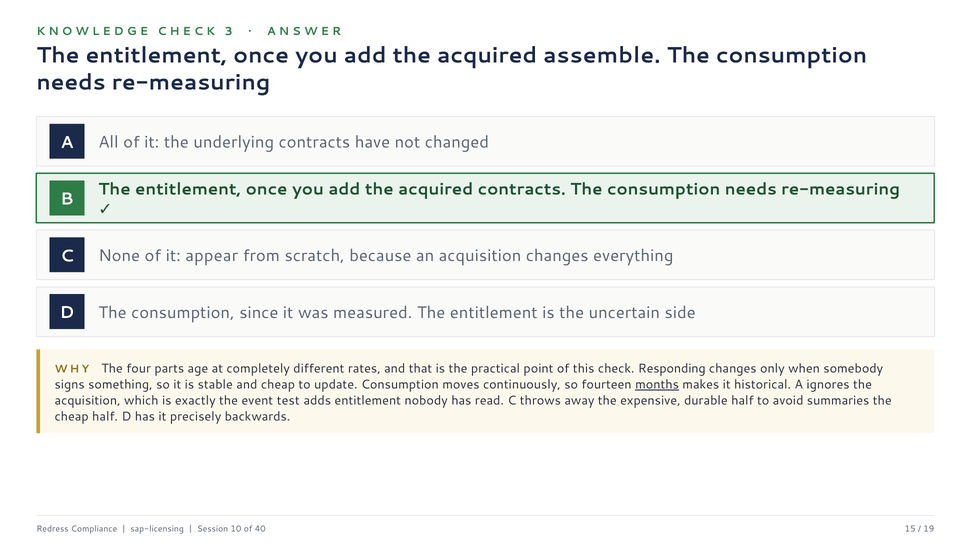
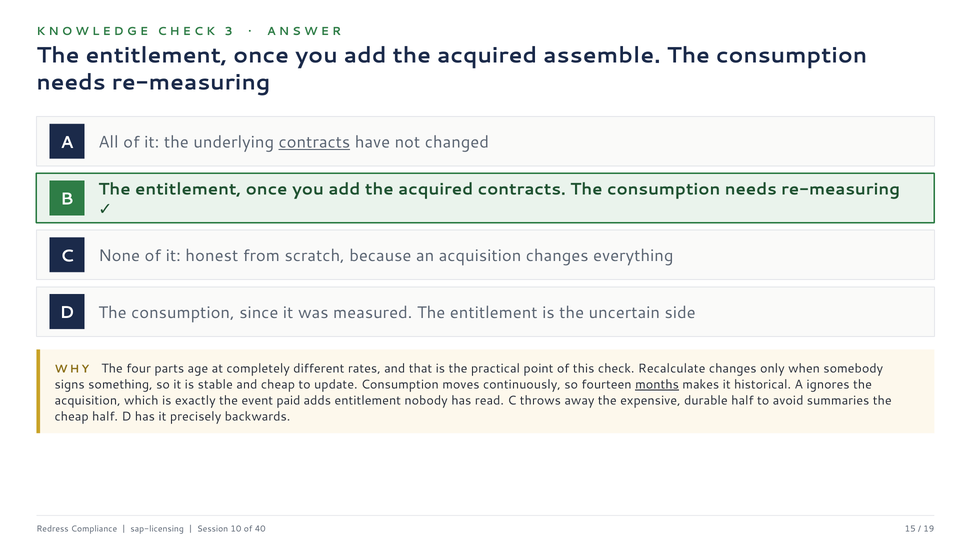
contracts at (314, 142) underline: none -> present
appear: appear -> honest
Responding: Responding -> Recalculate
test: test -> paid
